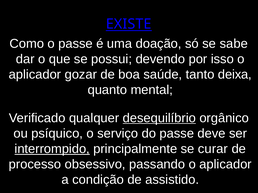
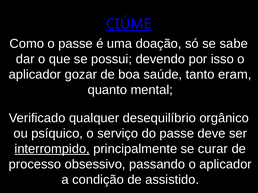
EXISTE: EXISTE -> CIÚME
deixa: deixa -> eram
desequilíbrio underline: present -> none
